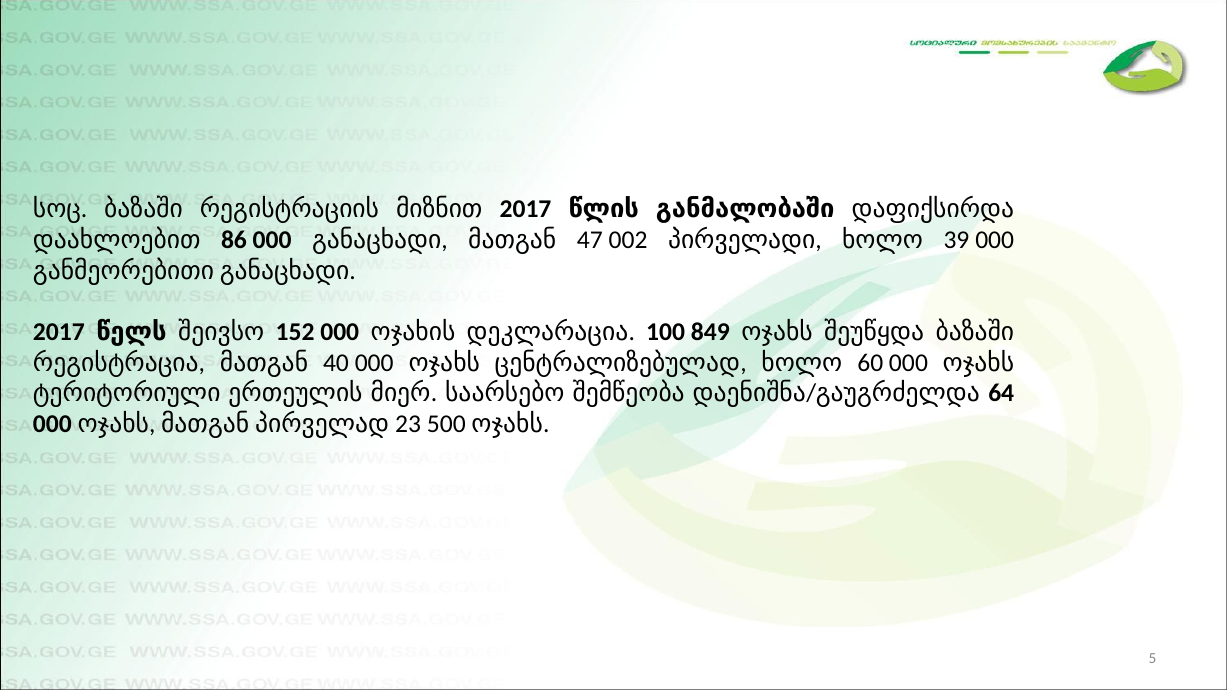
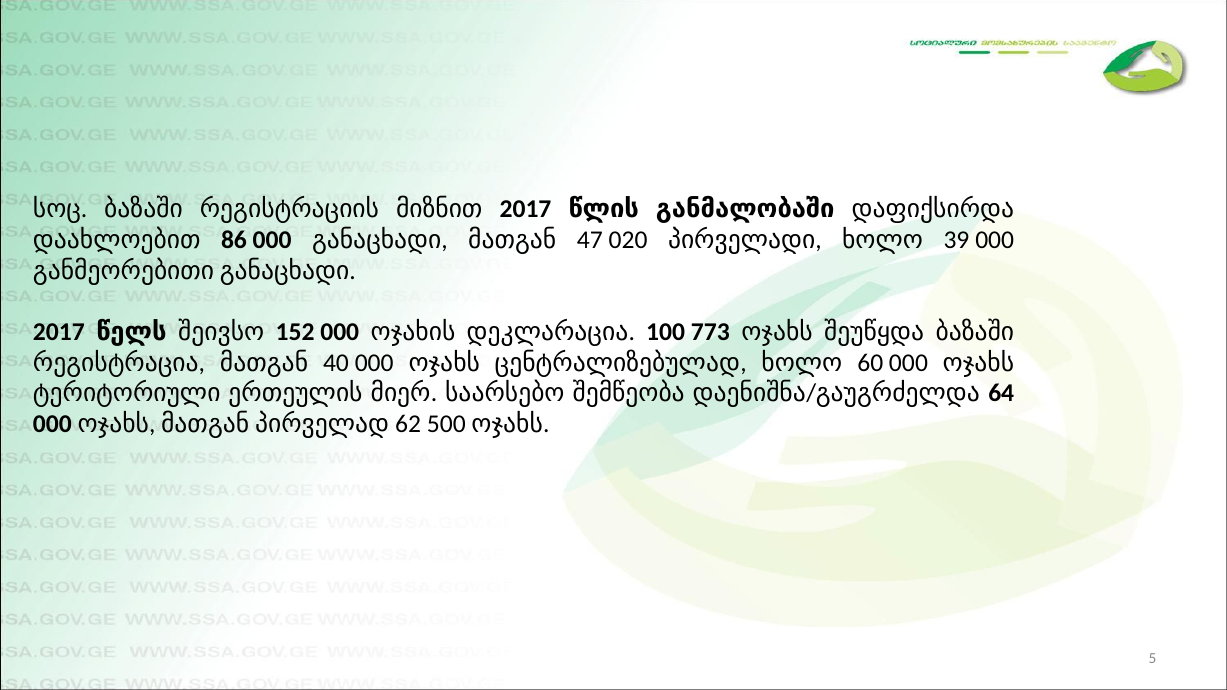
002: 002 -> 020
849: 849 -> 773
23: 23 -> 62
